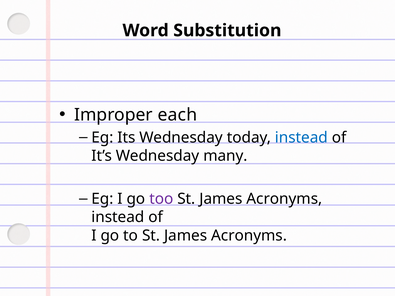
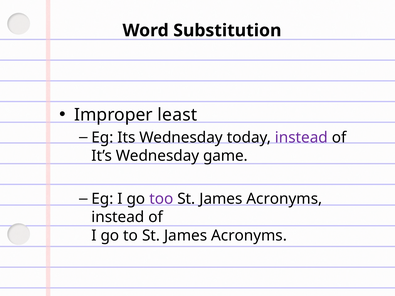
each: each -> least
instead at (301, 138) colour: blue -> purple
many: many -> game
